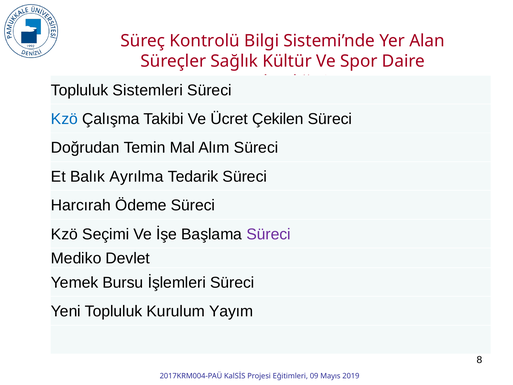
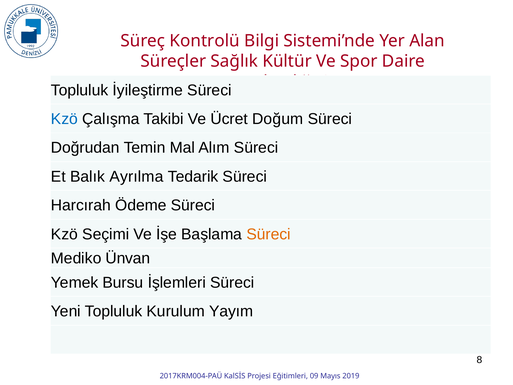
Sistemleri: Sistemleri -> İyileştirme
Çekilen: Çekilen -> Doğum
Süreci at (269, 234) colour: purple -> orange
Devlet: Devlet -> Ünvan
